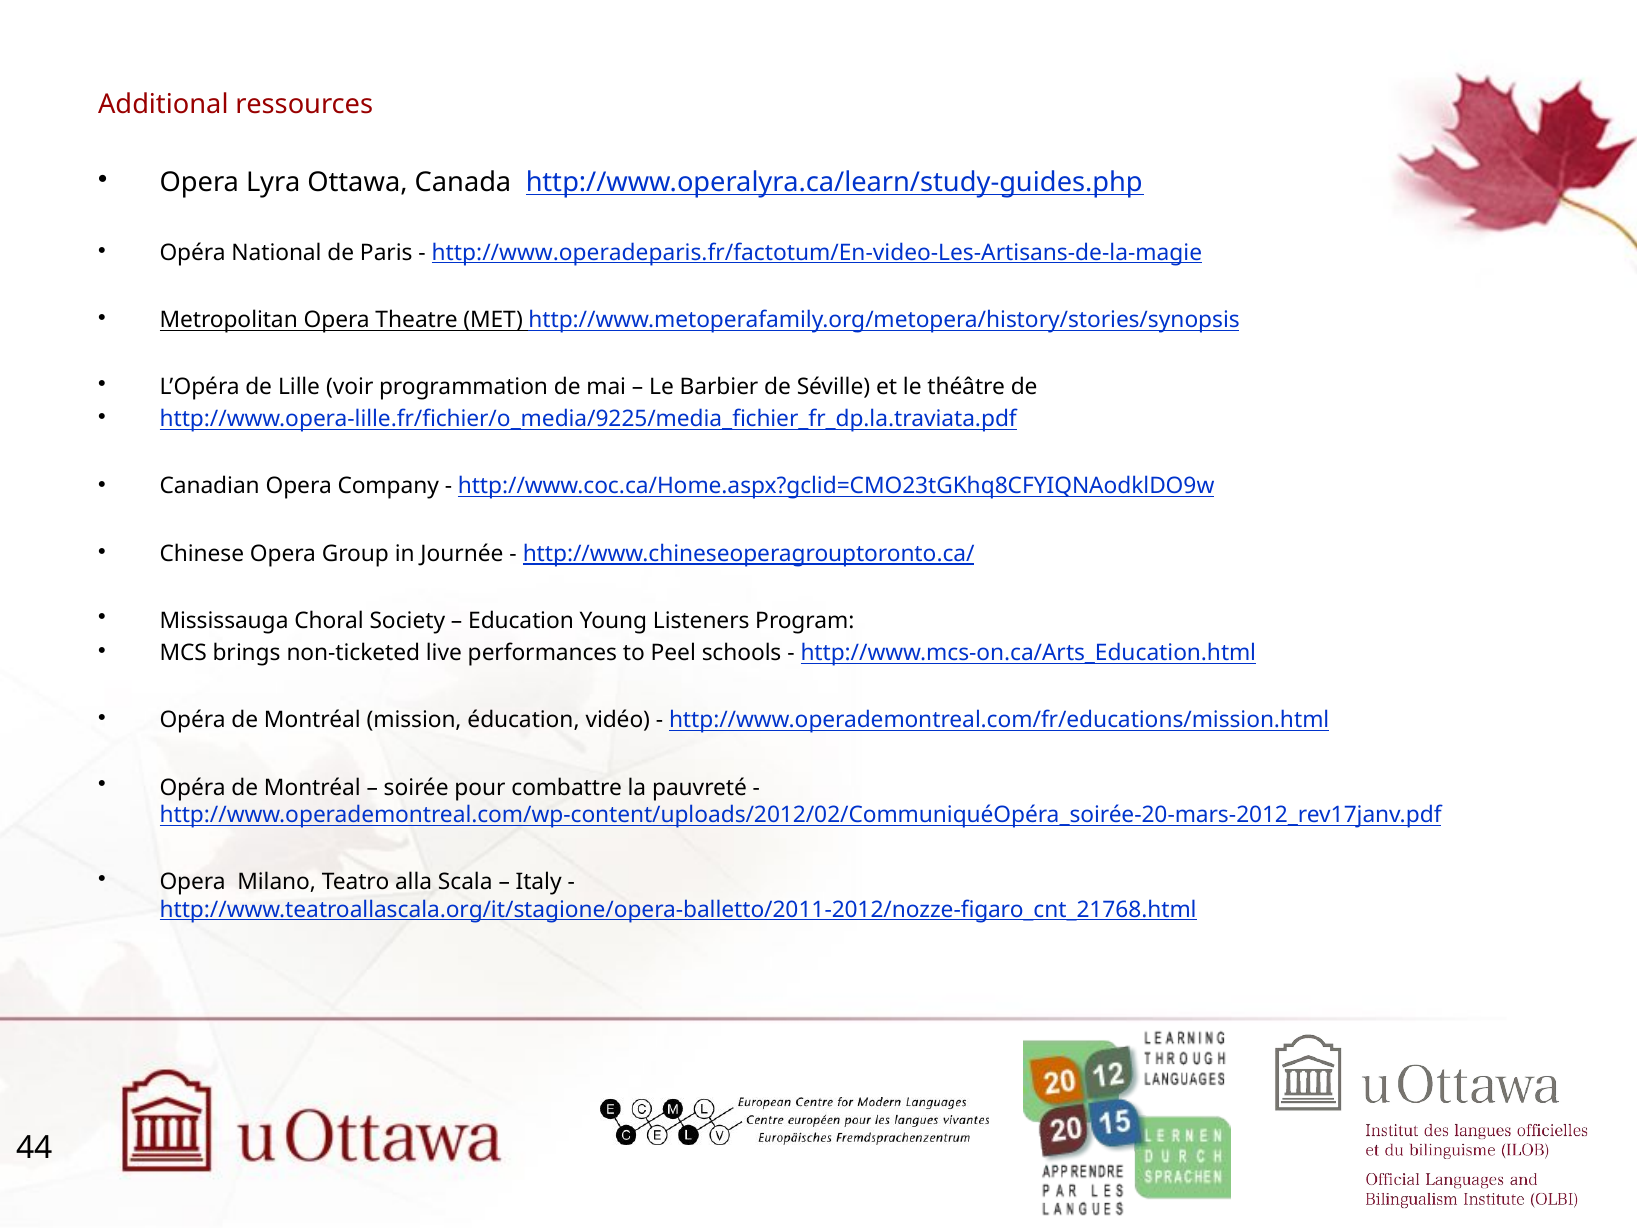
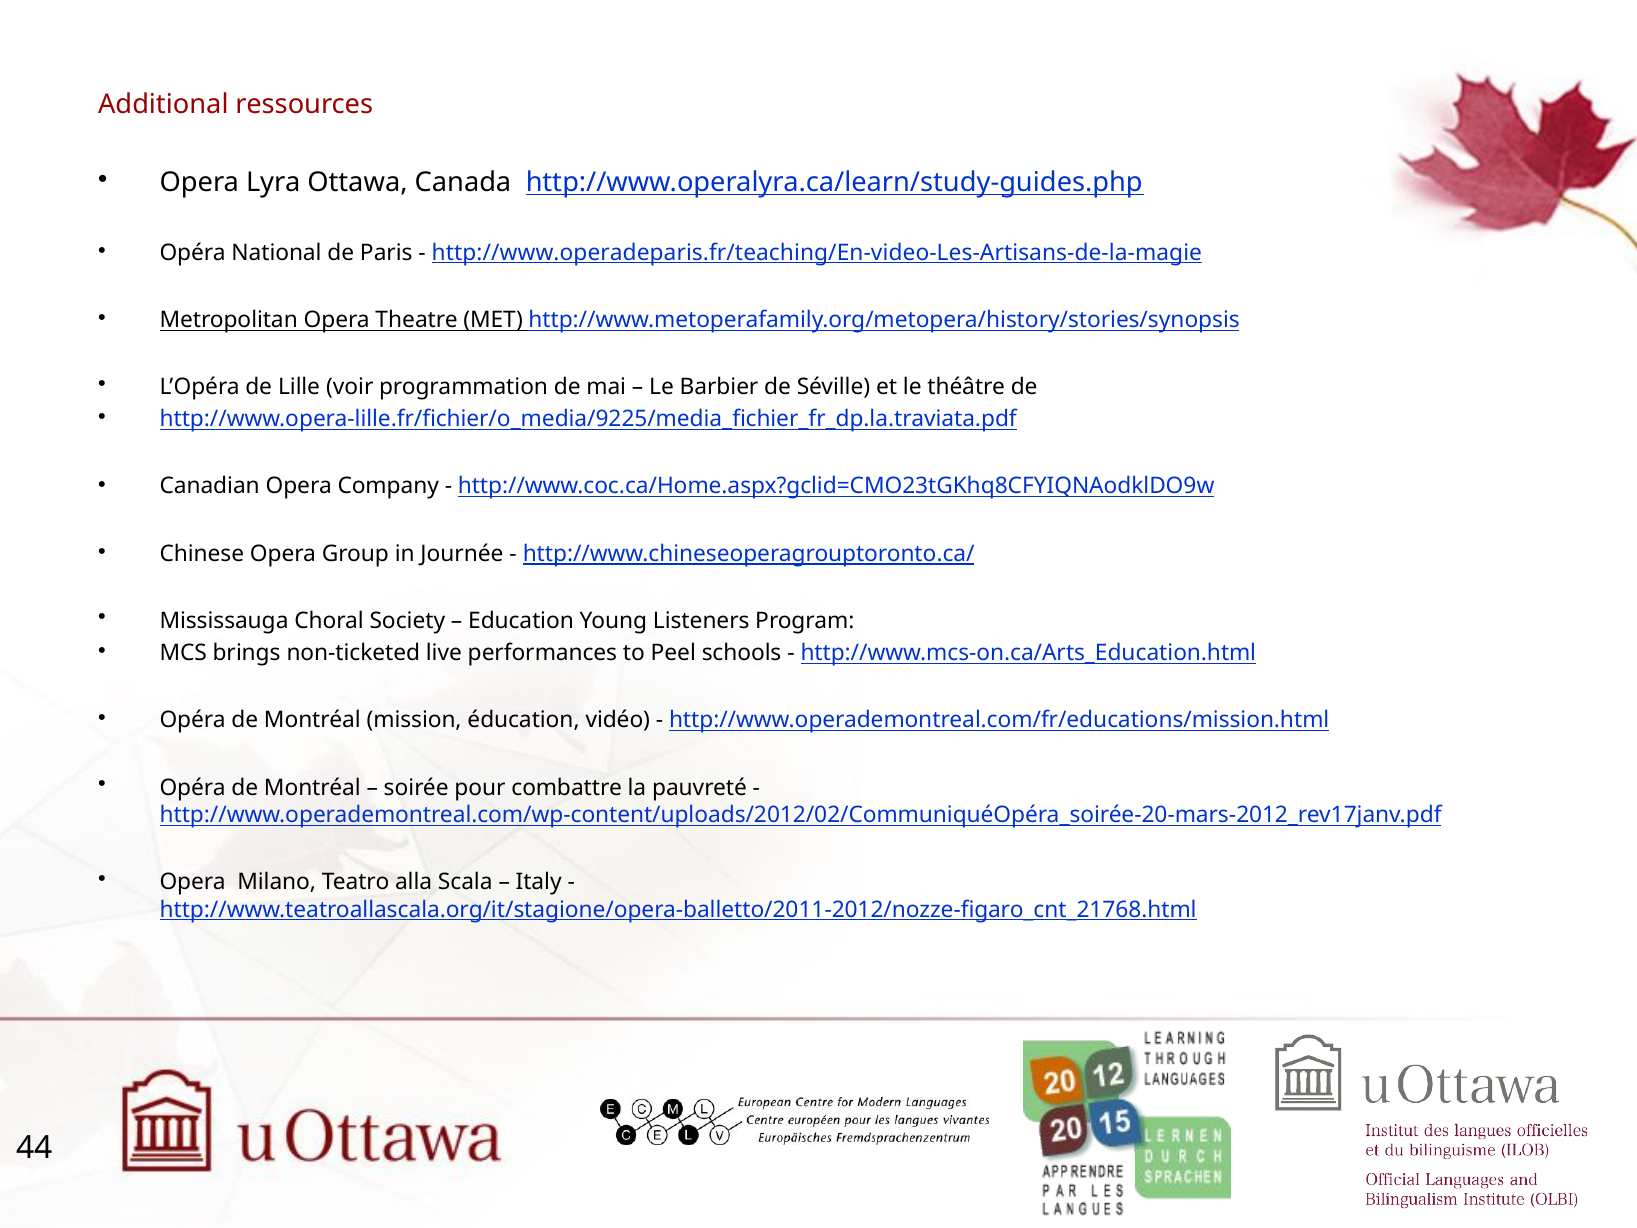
http://www.operadeparis.fr/factotum/En-video-Les-Artisans-de-la-magie: http://www.operadeparis.fr/factotum/En-video-Les-Artisans-de-la-magie -> http://www.operadeparis.fr/teaching/En-video-Les-Artisans-de-la-magie
